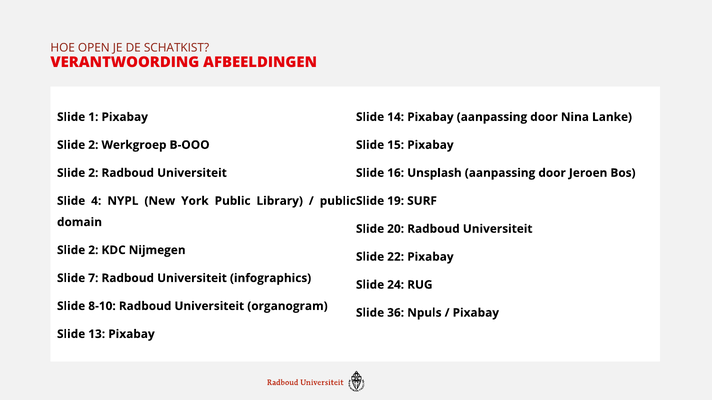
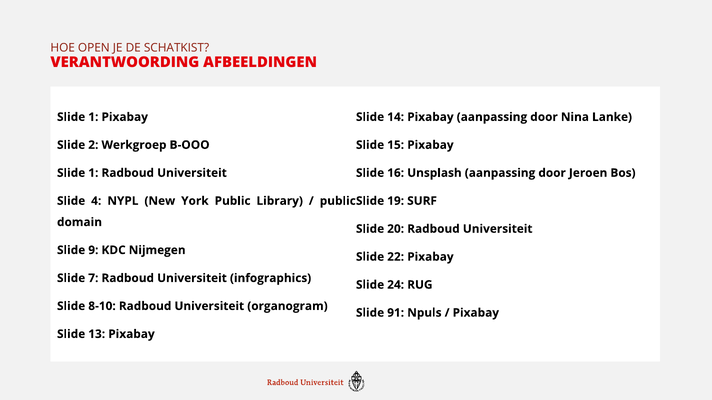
2 at (93, 173): 2 -> 1
2 at (93, 250): 2 -> 9
36: 36 -> 91
